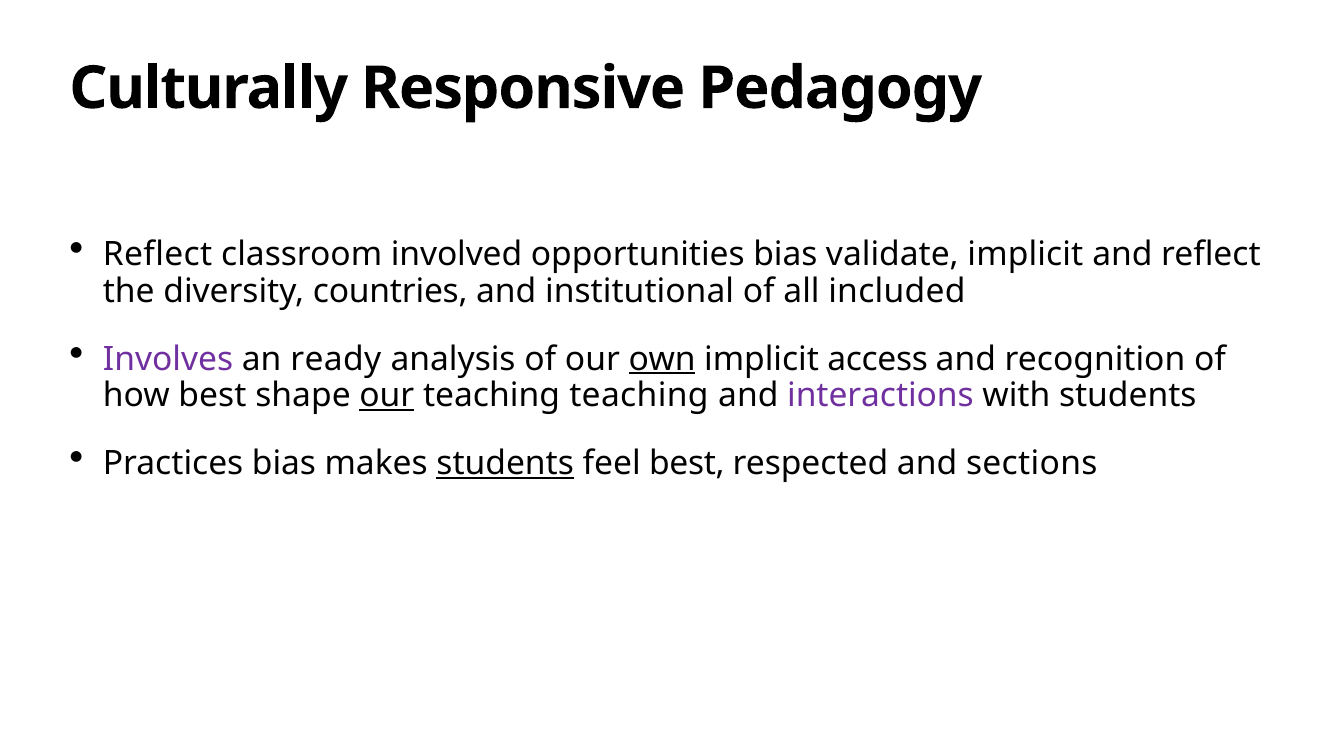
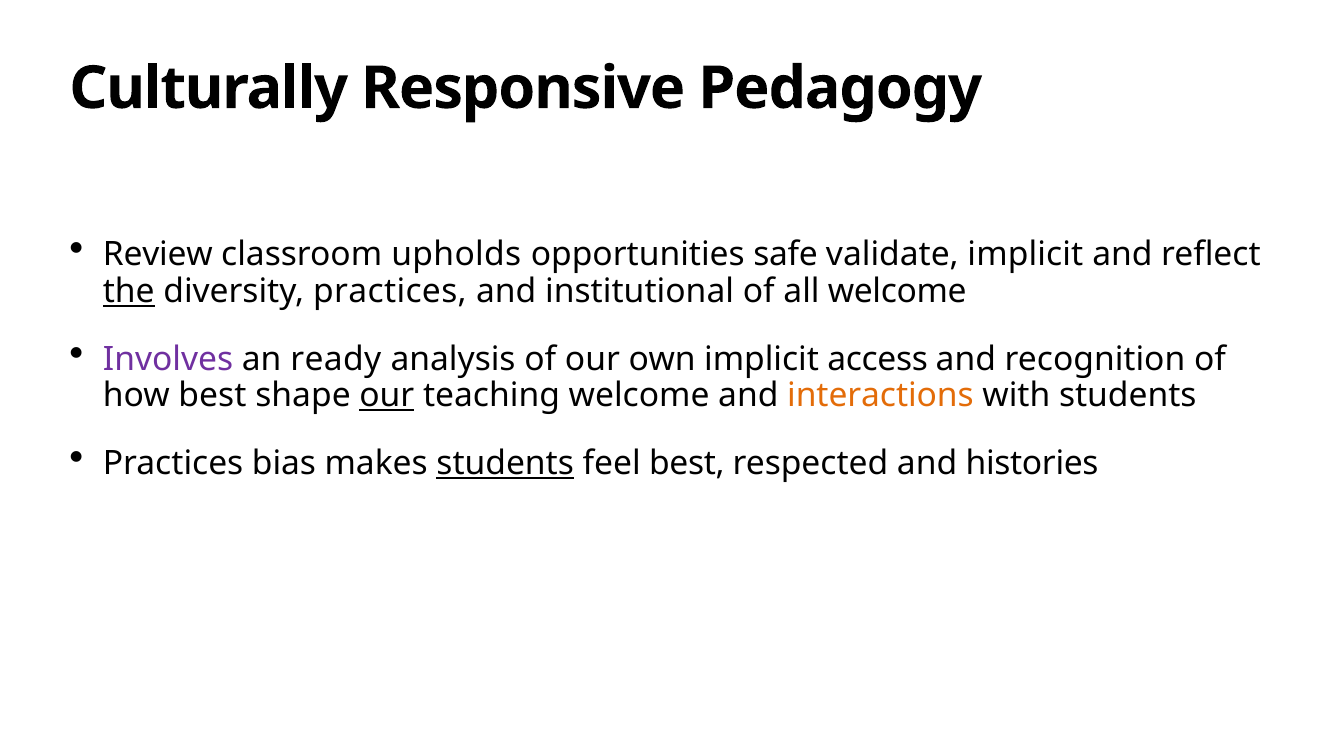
Reflect at (158, 255): Reflect -> Review
involved: involved -> upholds
opportunities bias: bias -> safe
the underline: none -> present
diversity countries: countries -> practices
all included: included -> welcome
own underline: present -> none
teaching teaching: teaching -> welcome
interactions colour: purple -> orange
sections: sections -> histories
